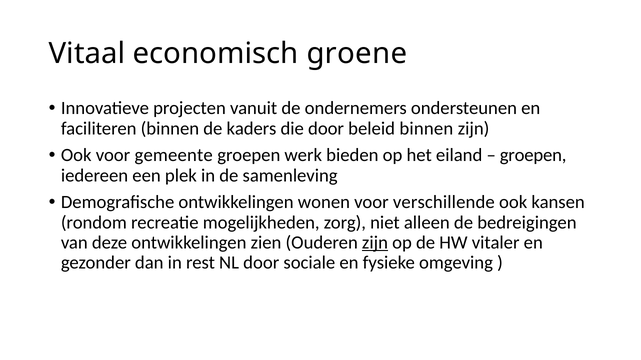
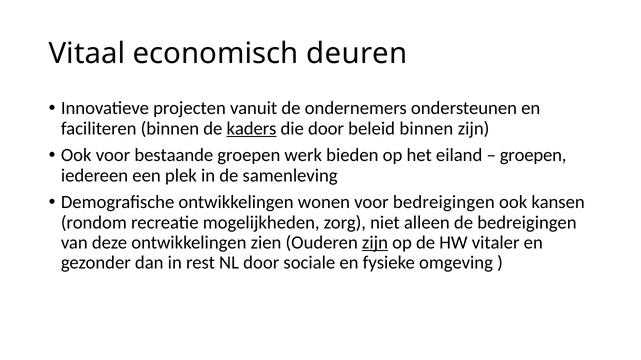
groene: groene -> deuren
kaders underline: none -> present
gemeente: gemeente -> bestaande
voor verschillende: verschillende -> bedreigingen
